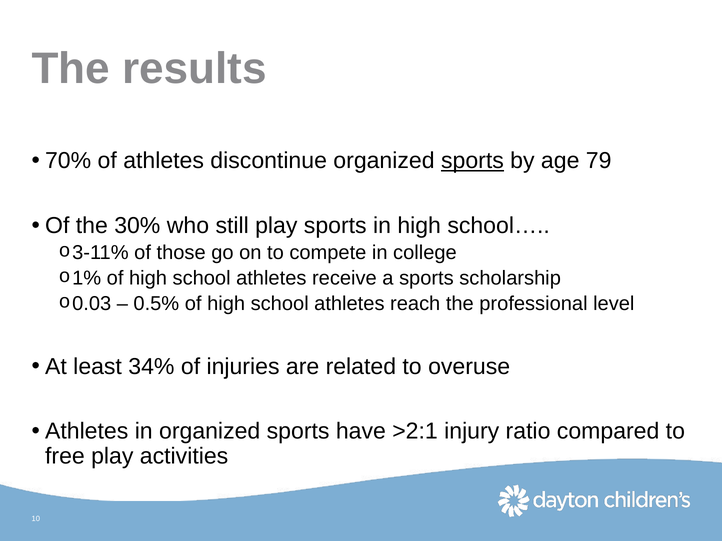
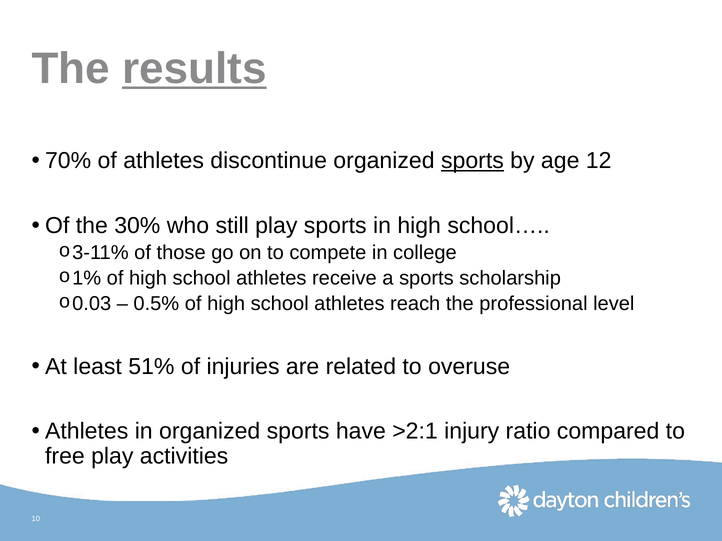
results underline: none -> present
79: 79 -> 12
34%: 34% -> 51%
